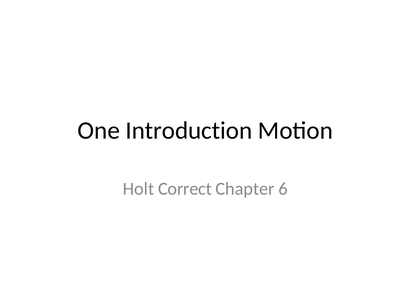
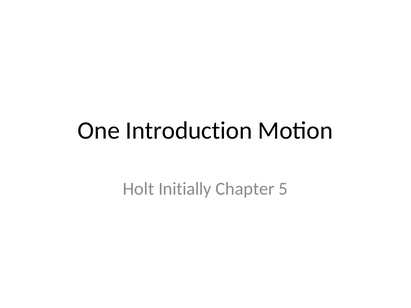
Correct: Correct -> Initially
6: 6 -> 5
